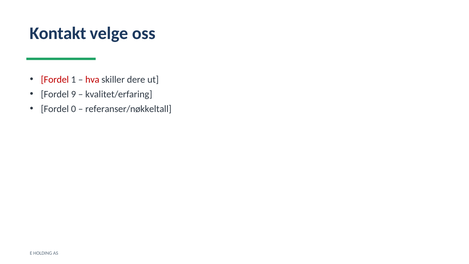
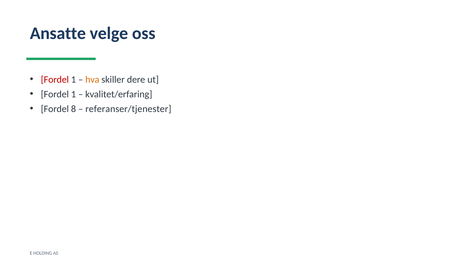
Kontakt: Kontakt -> Ansatte
hva colour: red -> orange
9 at (74, 94): 9 -> 1
0: 0 -> 8
referanser/nøkkeltall: referanser/nøkkeltall -> referanser/tjenester
